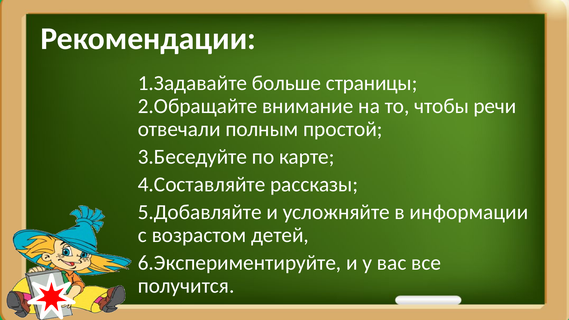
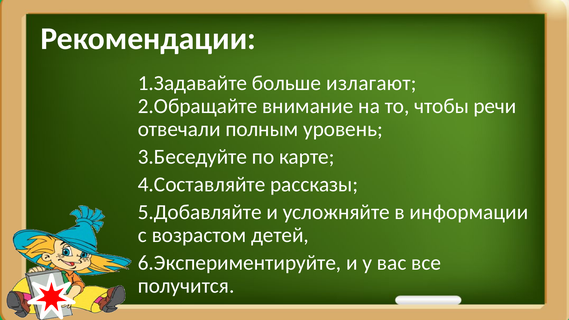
страницы: страницы -> излагают
простой: простой -> уровень
